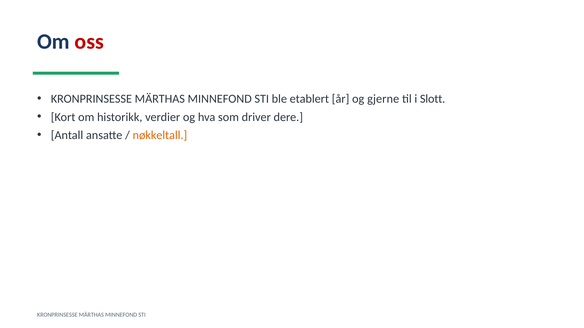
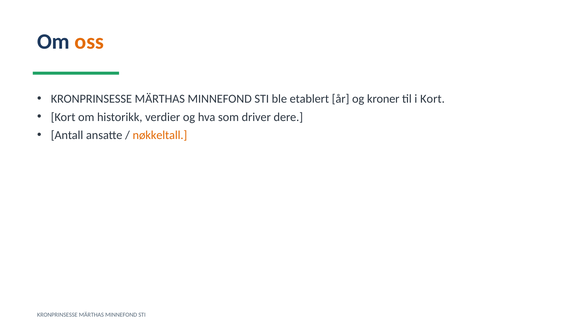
oss colour: red -> orange
gjerne: gjerne -> kroner
i Slott: Slott -> Kort
